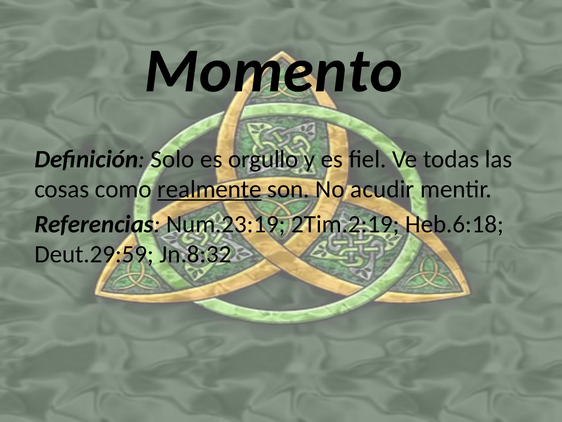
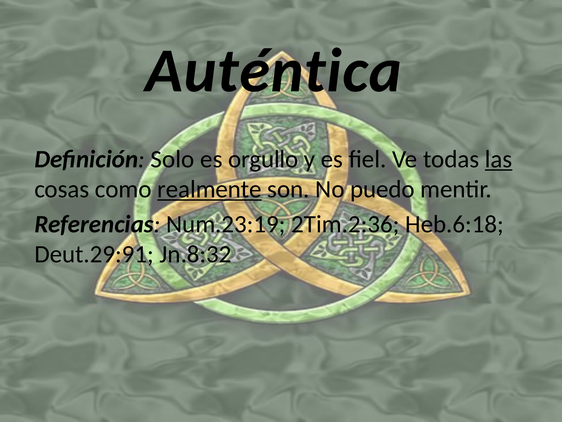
Momento: Momento -> Auténtica
las underline: none -> present
acudir: acudir -> puedo
2Tim.2:19: 2Tim.2:19 -> 2Tim.2:36
Deut.29:59: Deut.29:59 -> Deut.29:91
